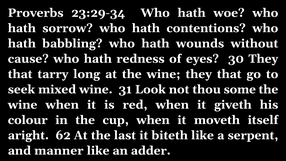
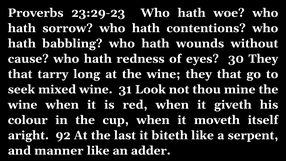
23:29-34: 23:29-34 -> 23:29-23
some: some -> mine
62: 62 -> 92
